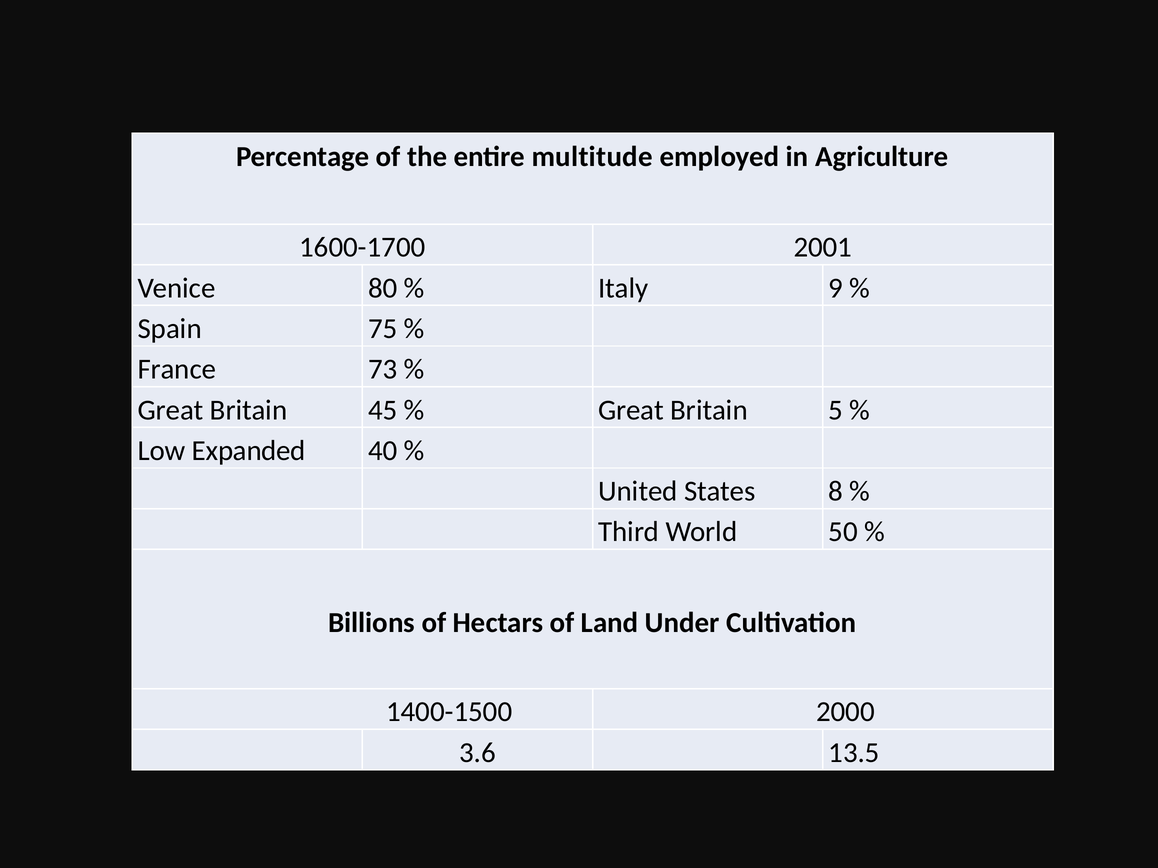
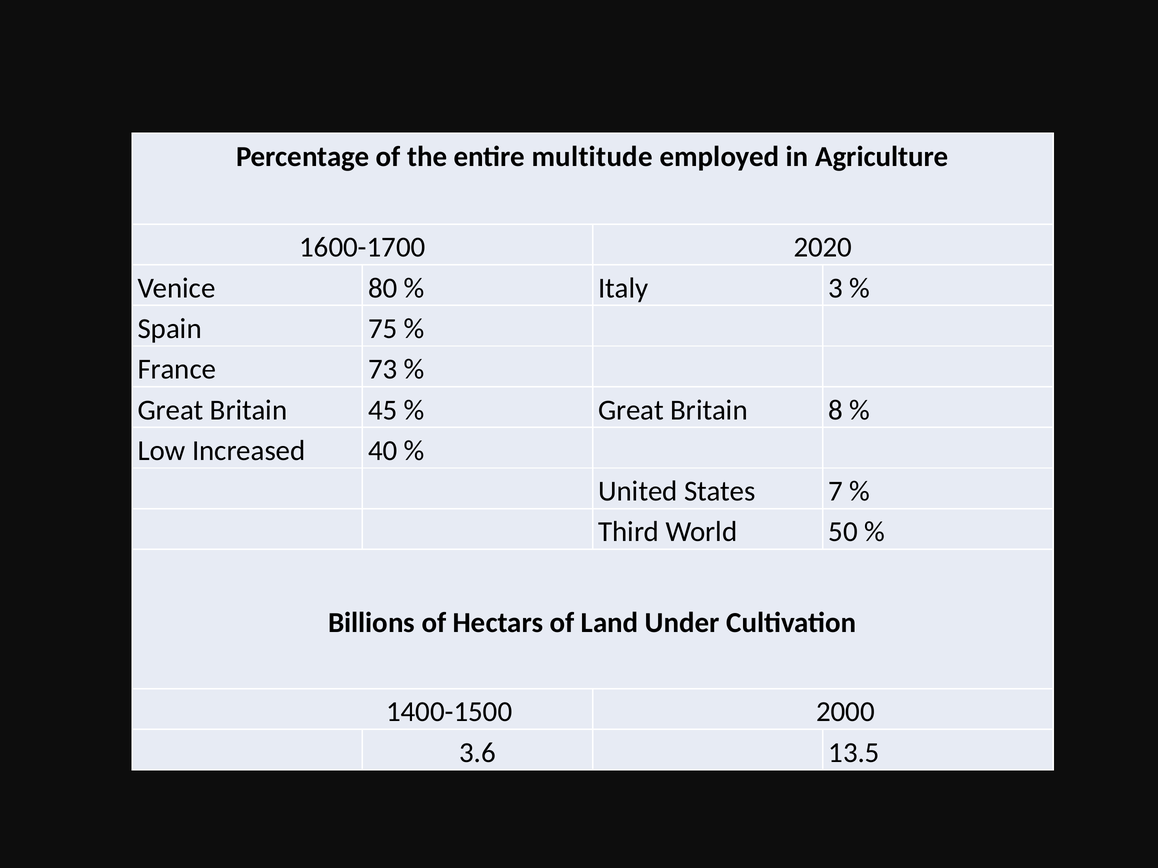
2001: 2001 -> 2020
9: 9 -> 3
5: 5 -> 8
Expanded: Expanded -> Increased
8: 8 -> 7
